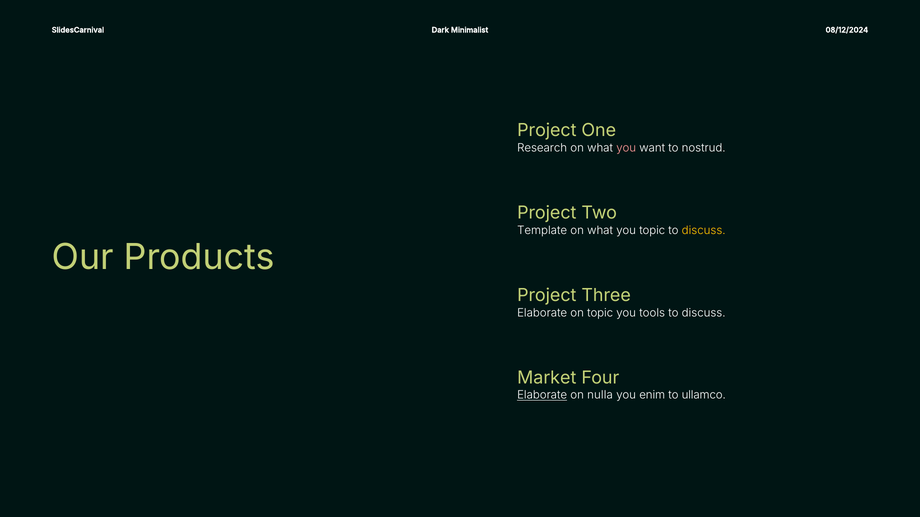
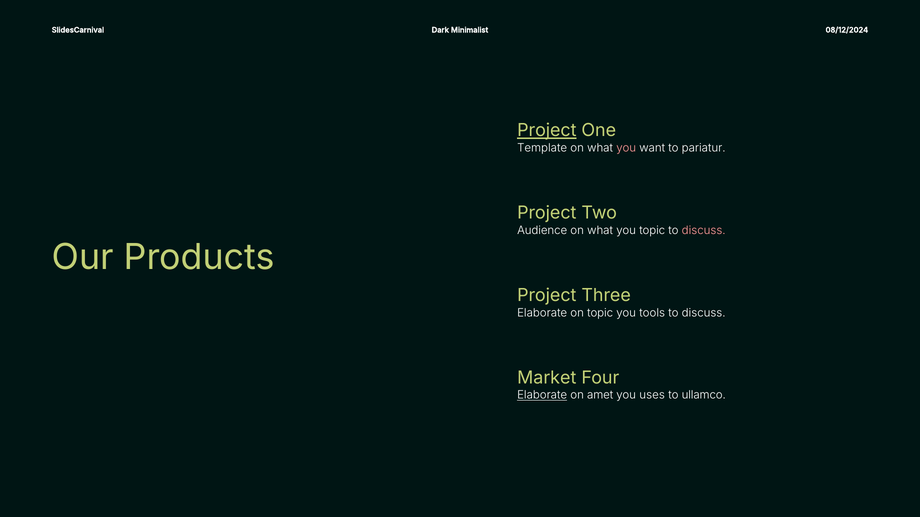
Project at (547, 131) underline: none -> present
Research: Research -> Template
nostrud: nostrud -> pariatur
Template: Template -> Audience
discuss at (704, 231) colour: yellow -> pink
nulla: nulla -> amet
enim: enim -> uses
